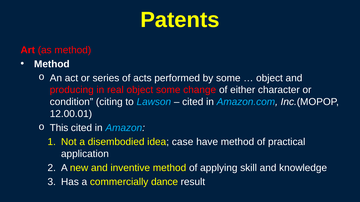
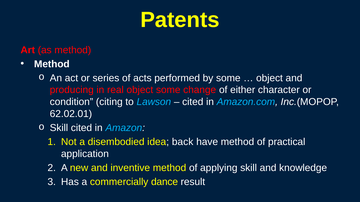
12.00.01: 12.00.01 -> 62.02.01
This at (59, 128): This -> Skill
case: case -> back
